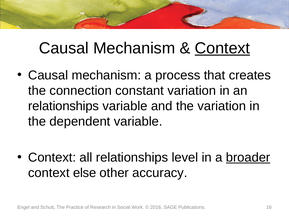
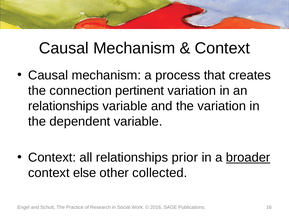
Context at (222, 48) underline: present -> none
constant: constant -> pertinent
level: level -> prior
accuracy: accuracy -> collected
